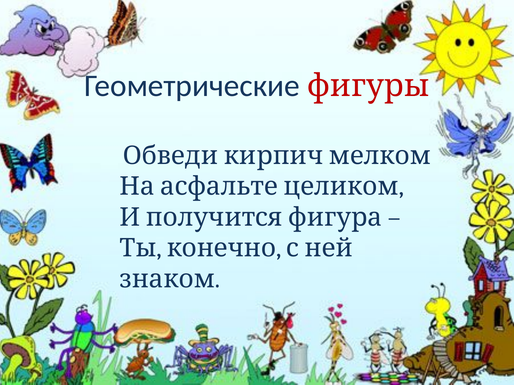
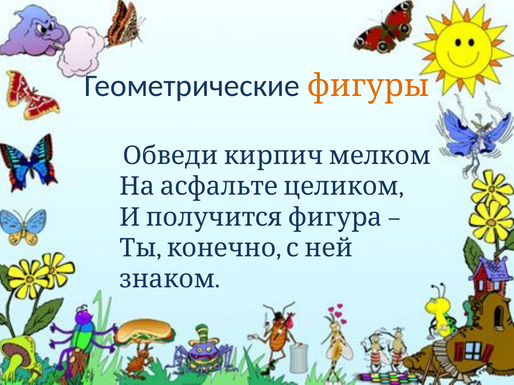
фигуры colour: red -> orange
